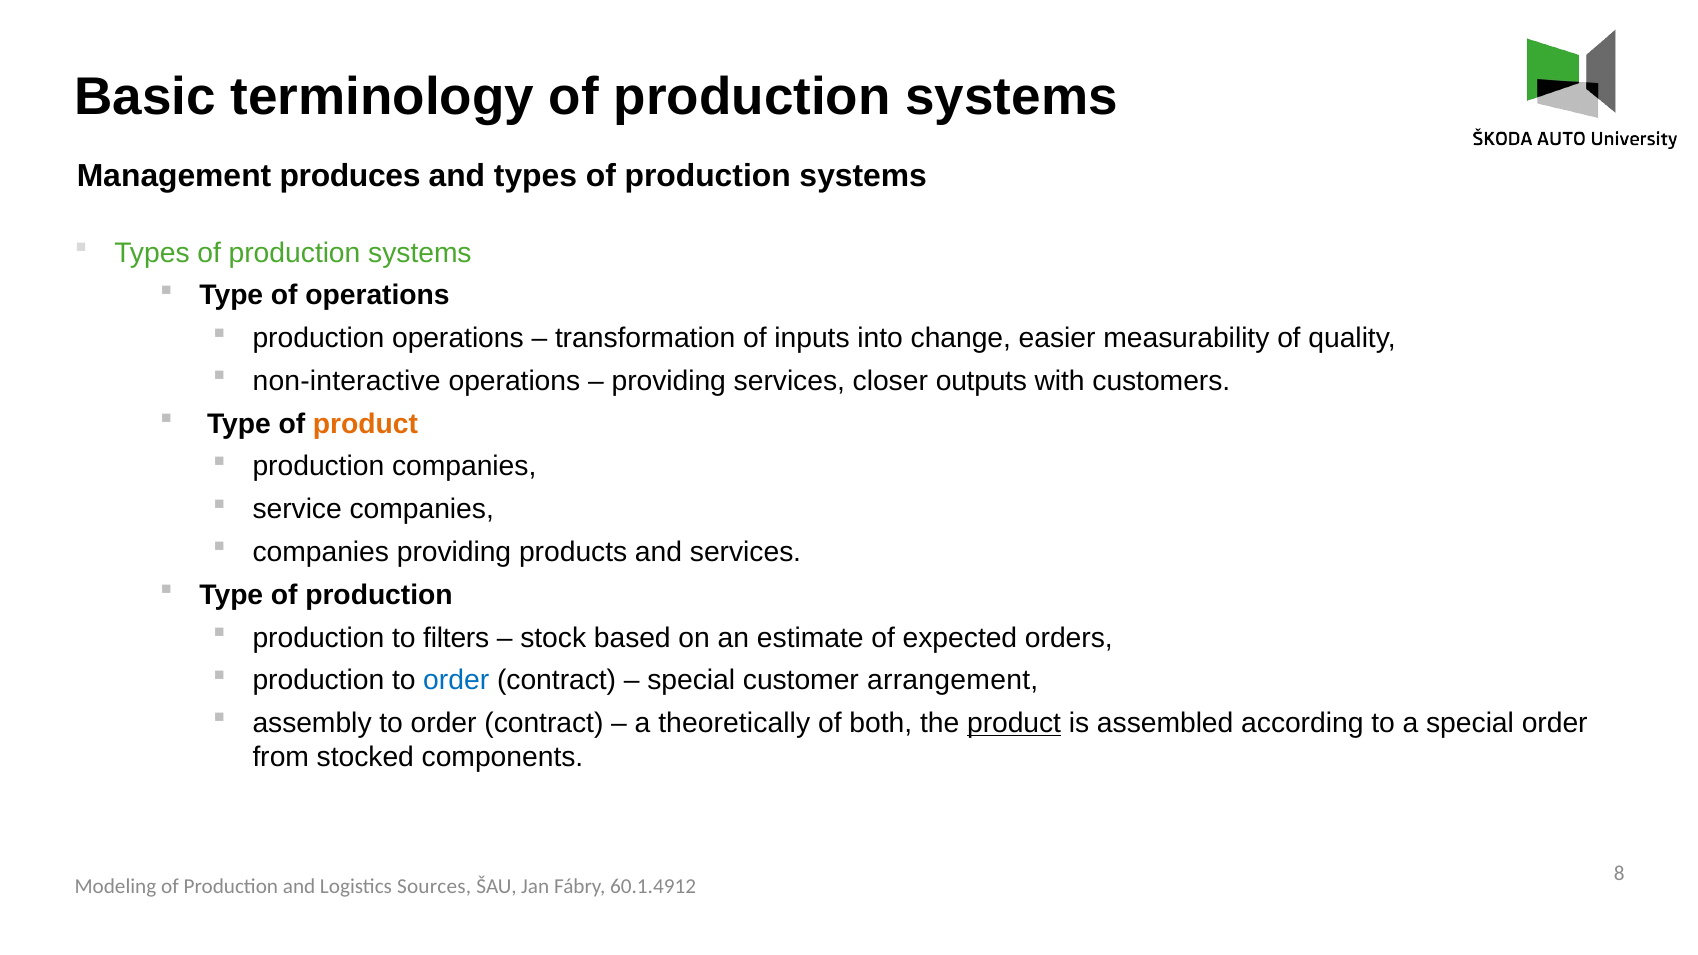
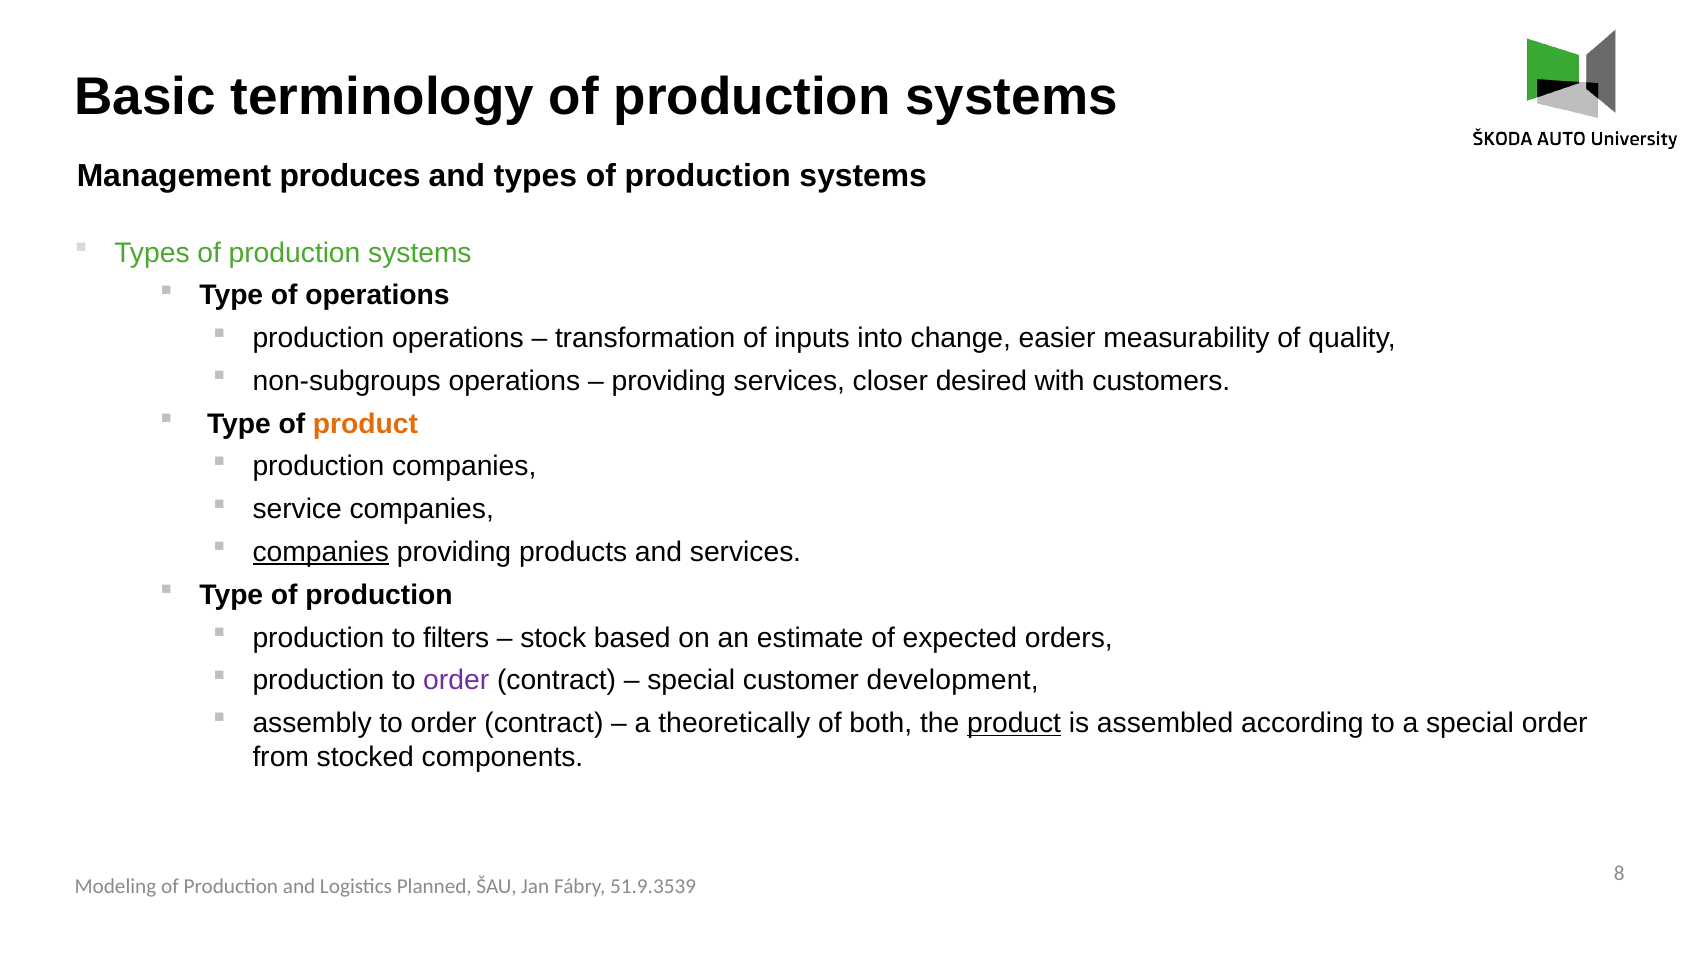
non-interactive: non-interactive -> non-subgroups
outputs: outputs -> desired
companies at (321, 552) underline: none -> present
order at (456, 681) colour: blue -> purple
arrangement: arrangement -> development
Sources: Sources -> Planned
60.1.4912: 60.1.4912 -> 51.9.3539
